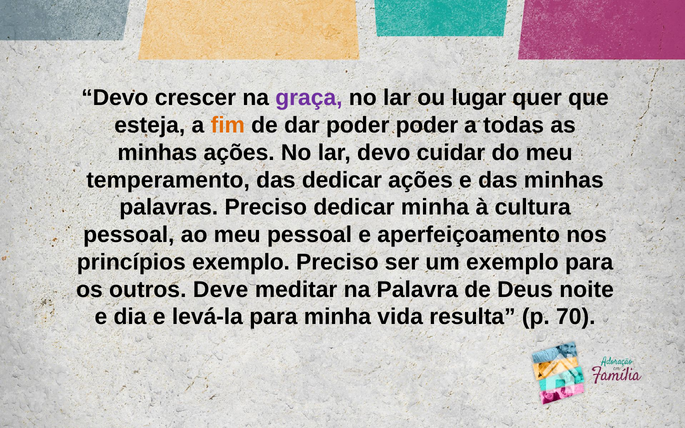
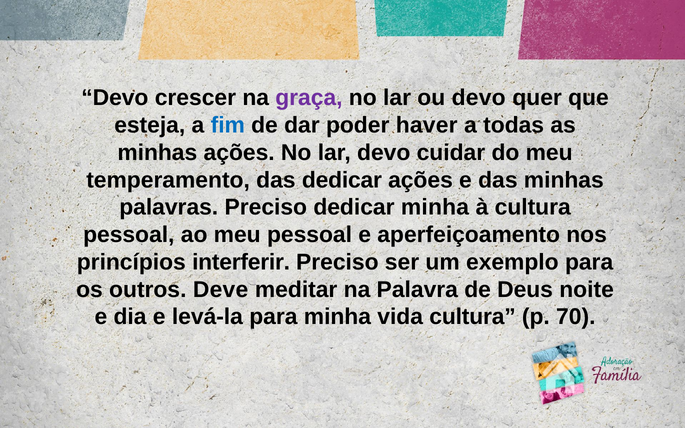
ou lugar: lugar -> devo
fim colour: orange -> blue
poder poder: poder -> haver
princípios exemplo: exemplo -> interferir
vida resulta: resulta -> cultura
